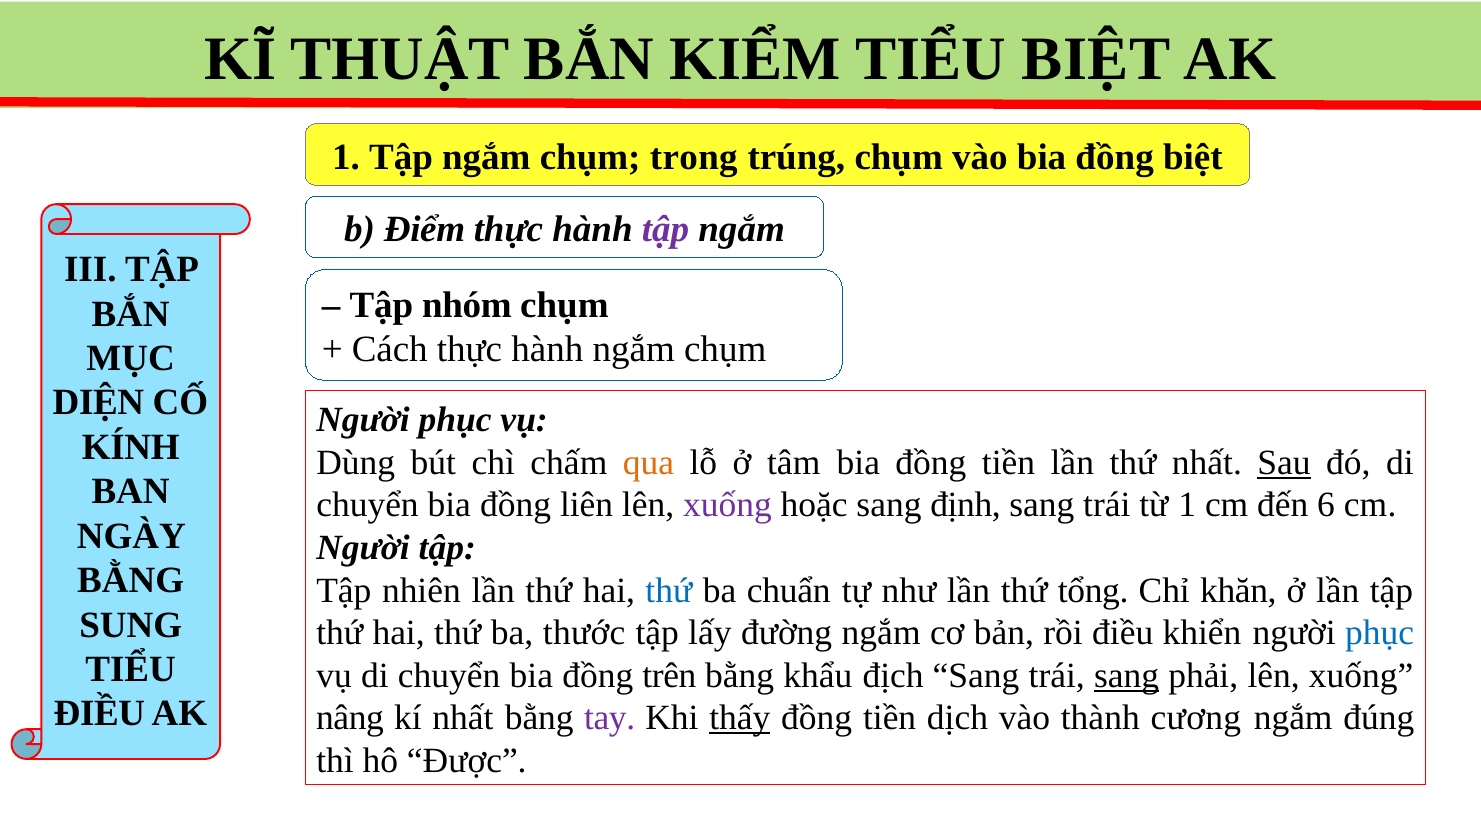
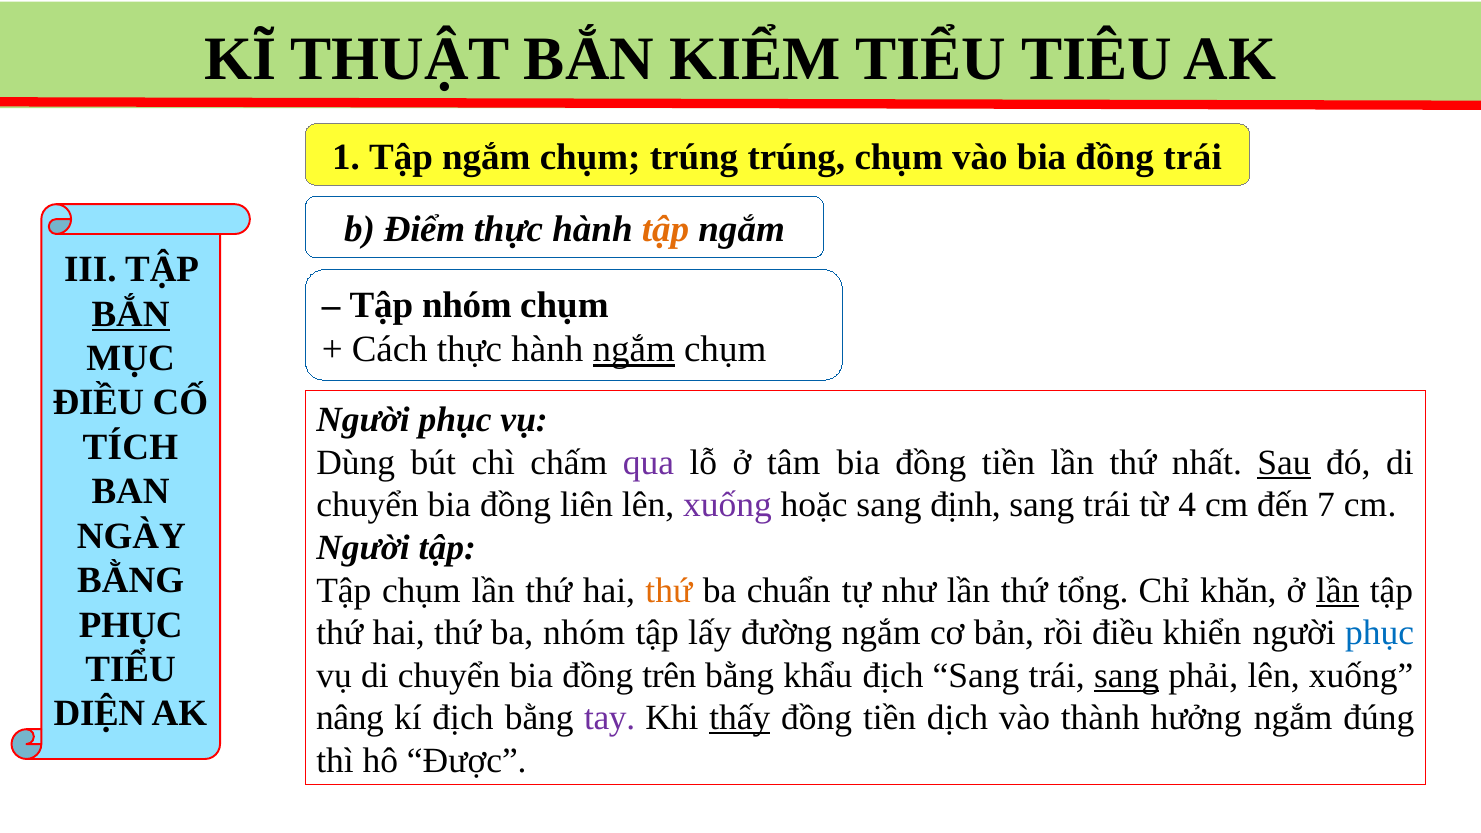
TIỂU BIỆT: BIỆT -> TIÊU
chụm trong: trong -> trúng
đồng biệt: biệt -> trái
tập at (666, 229) colour: purple -> orange
BẮN at (131, 314) underline: none -> present
ngắm at (634, 350) underline: none -> present
DIỆN at (98, 403): DIỆN -> ĐIỀU
KÍNH: KÍNH -> TÍCH
qua colour: orange -> purple
từ 1: 1 -> 4
6: 6 -> 7
Tập nhiên: nhiên -> chụm
thứ at (669, 590) colour: blue -> orange
lần at (1338, 590) underline: none -> present
SUNG at (131, 625): SUNG -> PHỤC
ba thước: thước -> nhóm
ĐIỀU at (99, 714): ĐIỀU -> DIỆN
kí nhất: nhất -> địch
cương: cương -> hưởng
